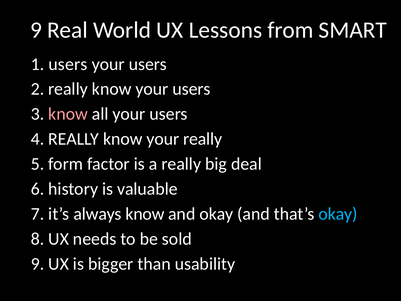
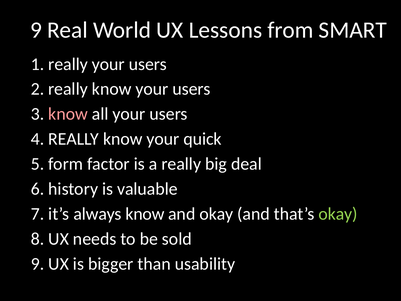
1 users: users -> really
your really: really -> quick
okay at (338, 214) colour: light blue -> light green
